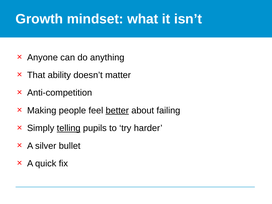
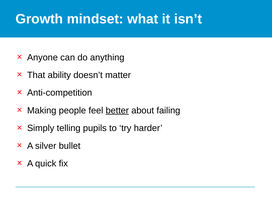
telling underline: present -> none
